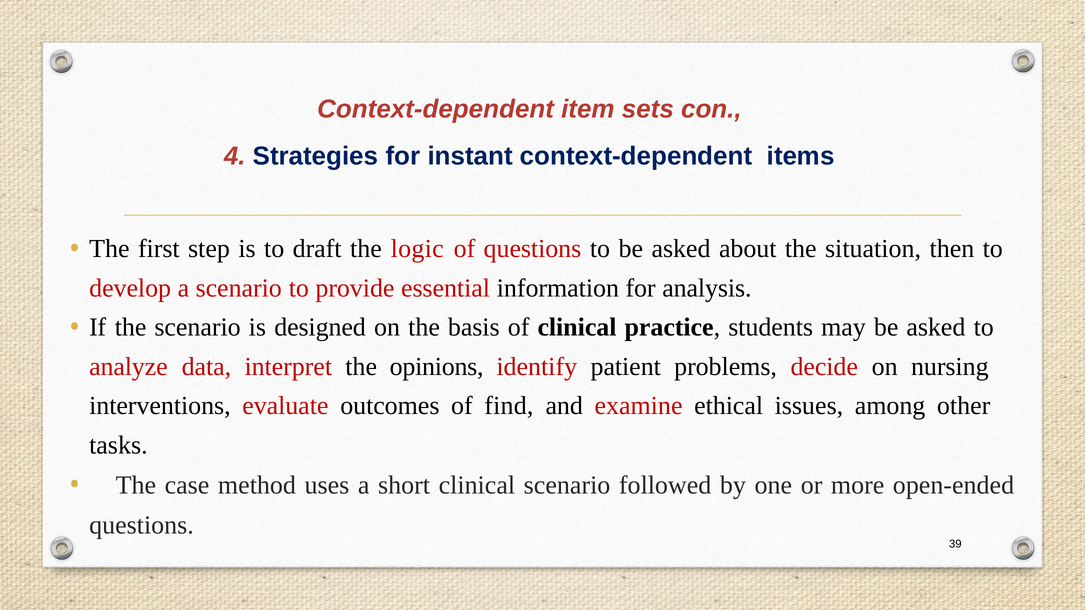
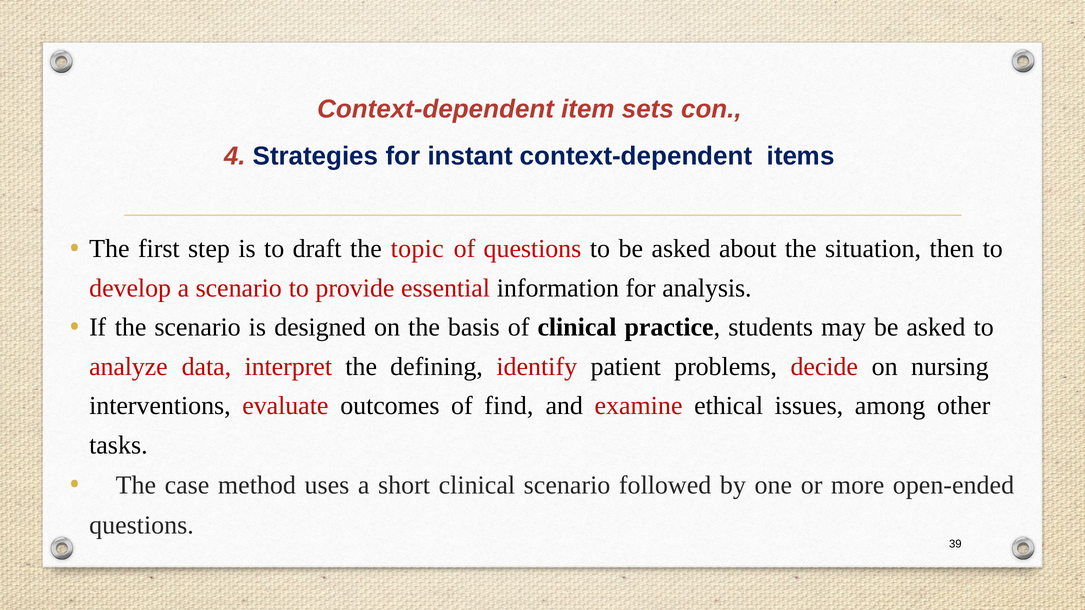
logic: logic -> topic
opinions: opinions -> defining
